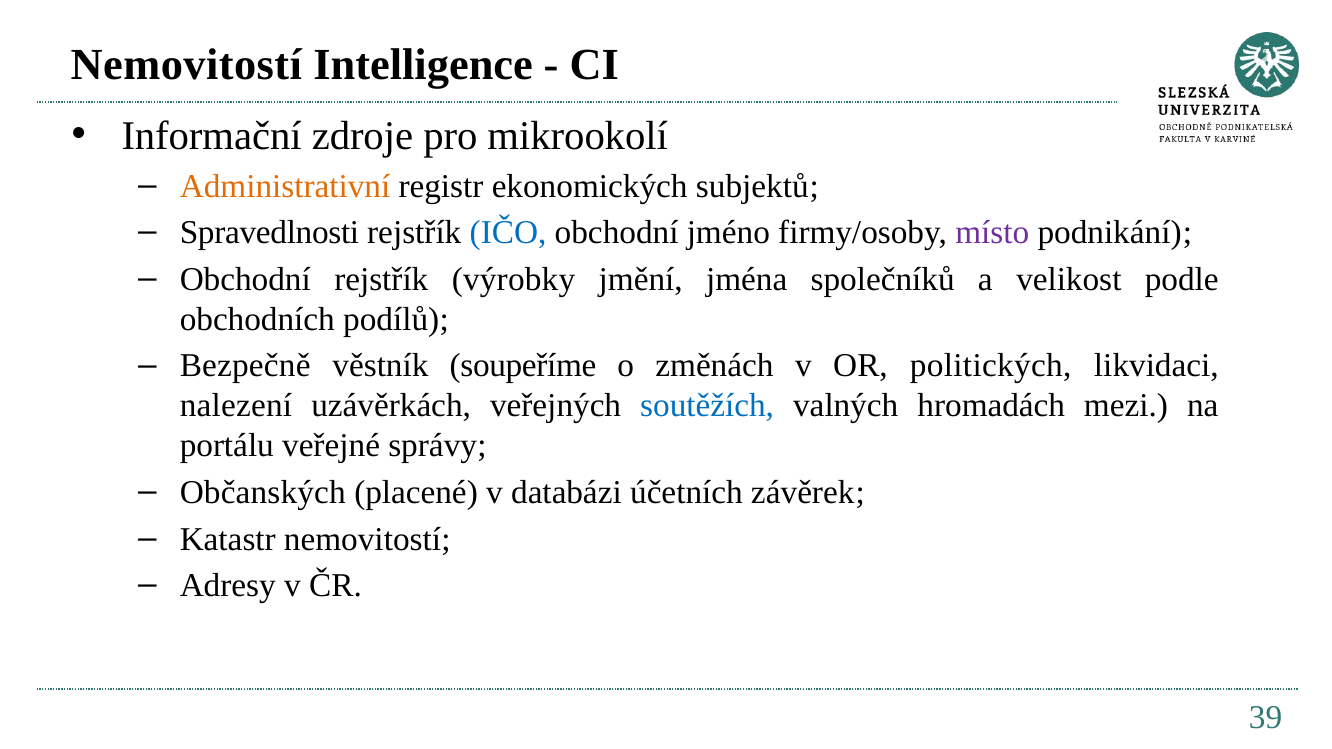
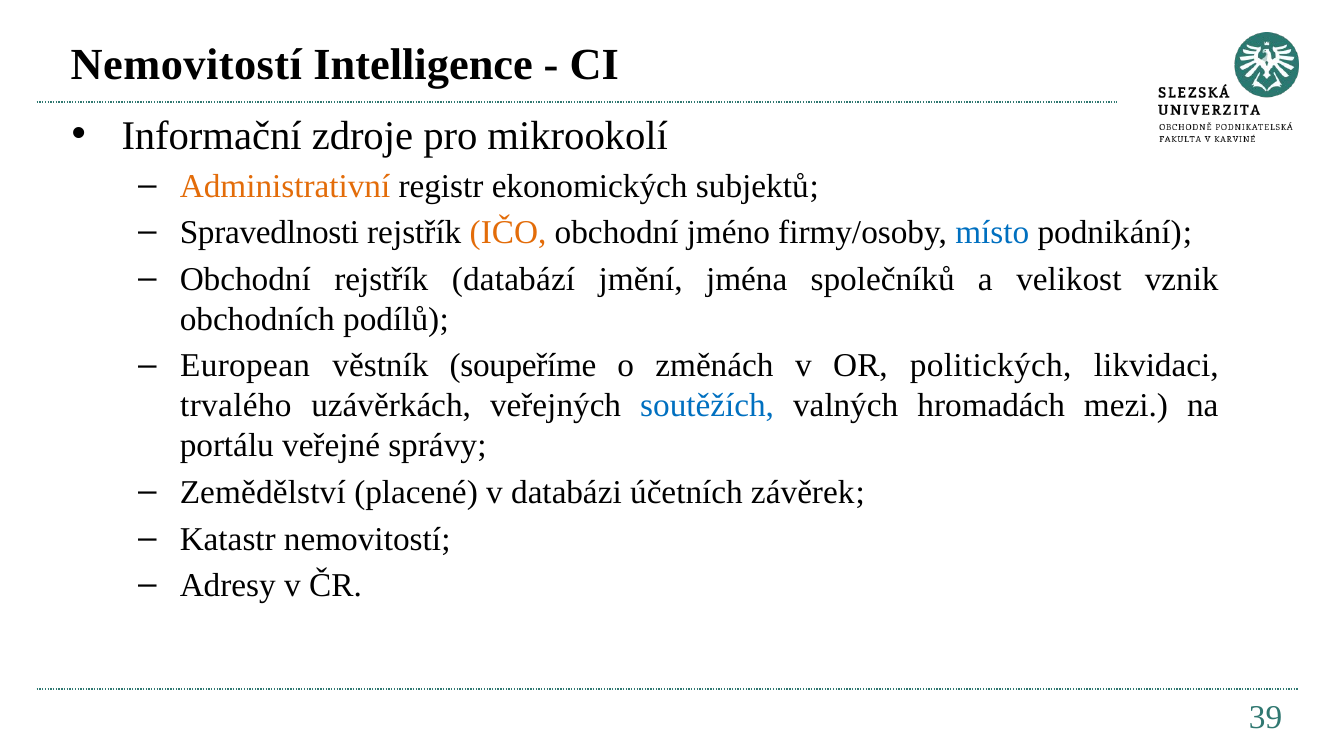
IČO colour: blue -> orange
místo colour: purple -> blue
výrobky: výrobky -> databází
podle: podle -> vznik
Bezpečně: Bezpečně -> European
nalezení: nalezení -> trvalého
Občanských: Občanských -> Zemědělství
